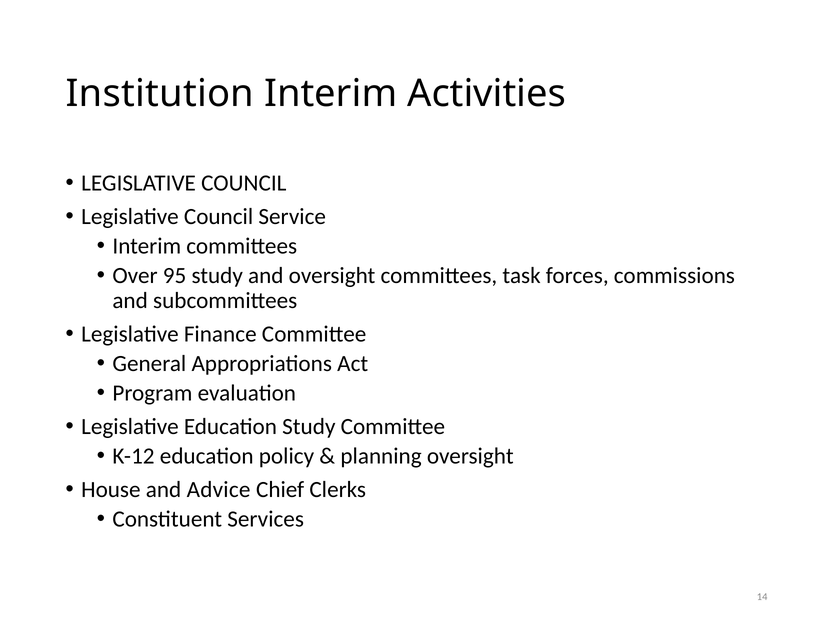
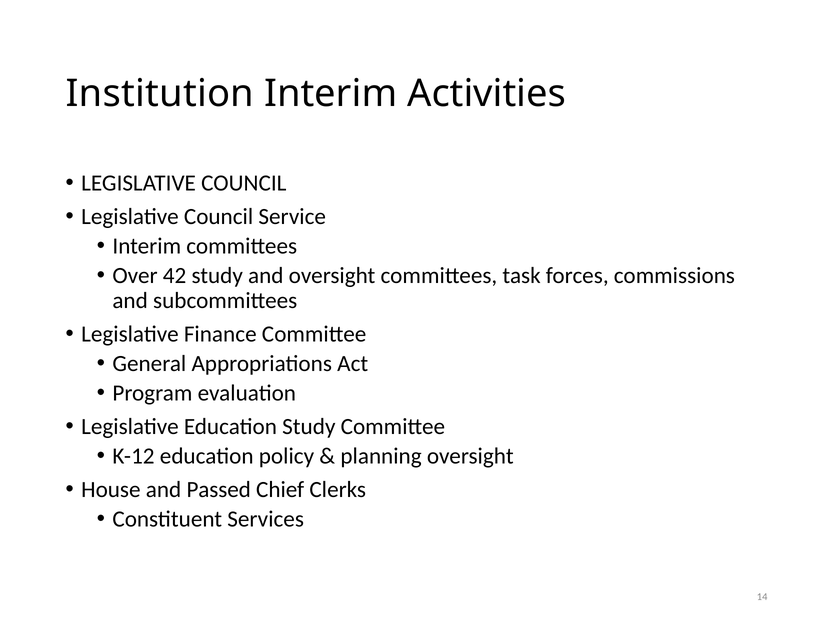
95: 95 -> 42
Advice: Advice -> Passed
